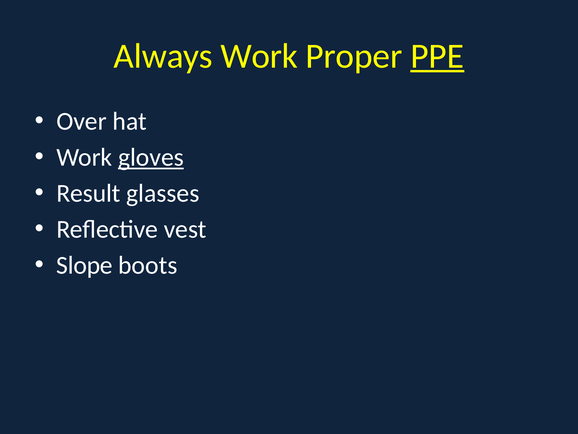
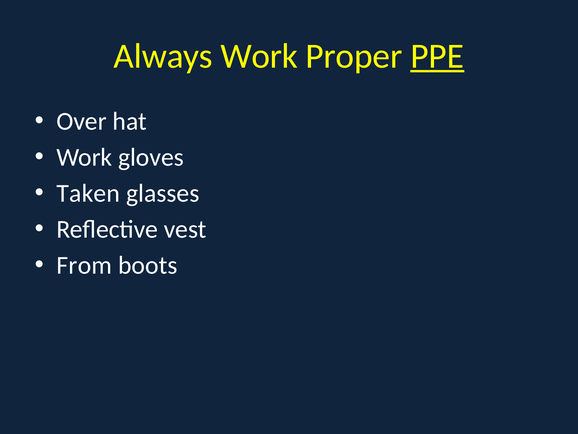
gloves underline: present -> none
Result: Result -> Taken
Slope: Slope -> From
